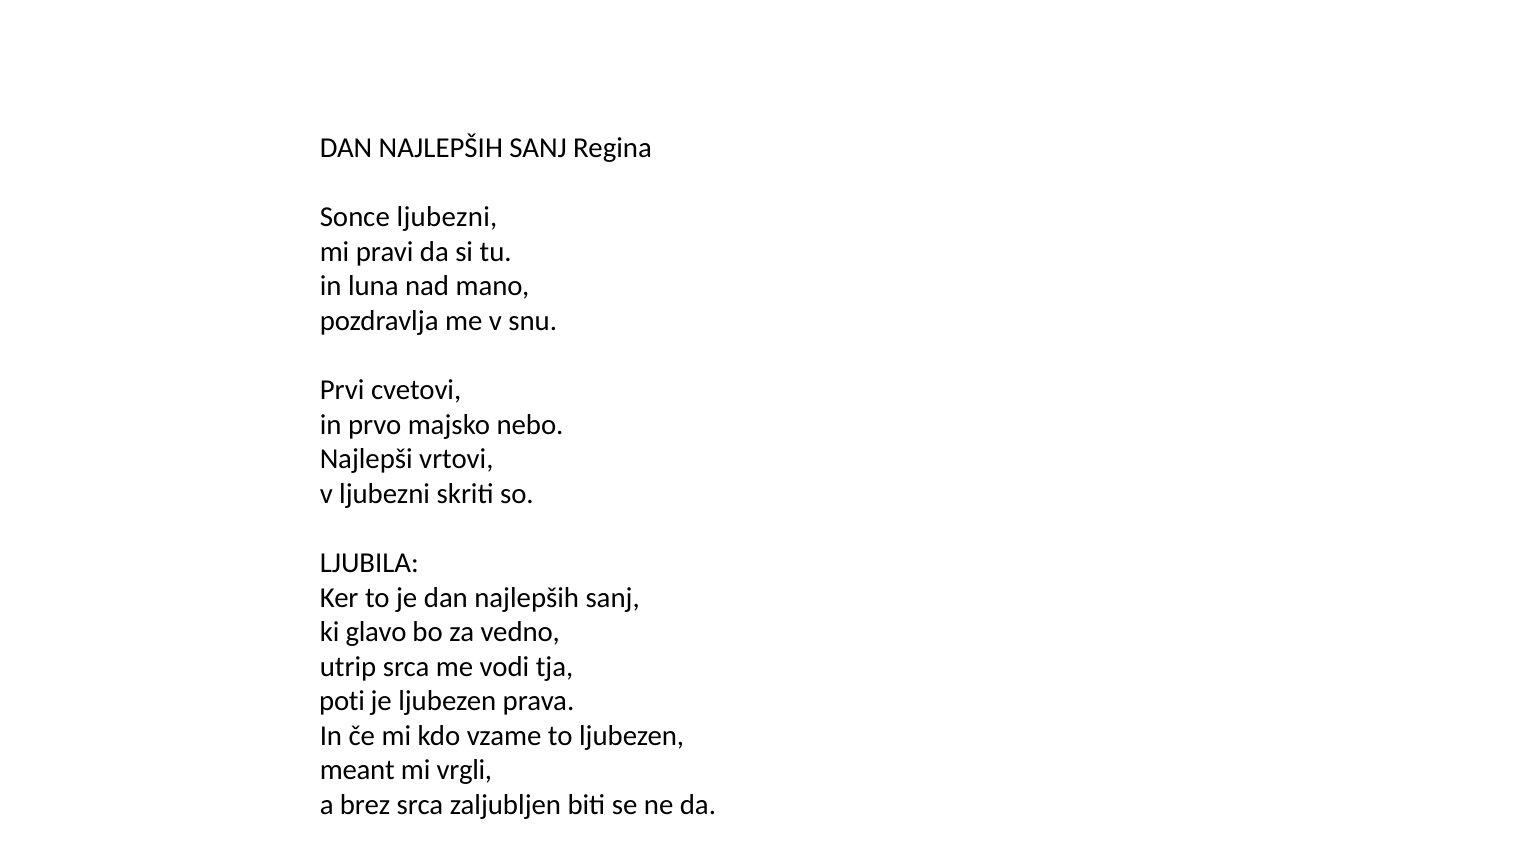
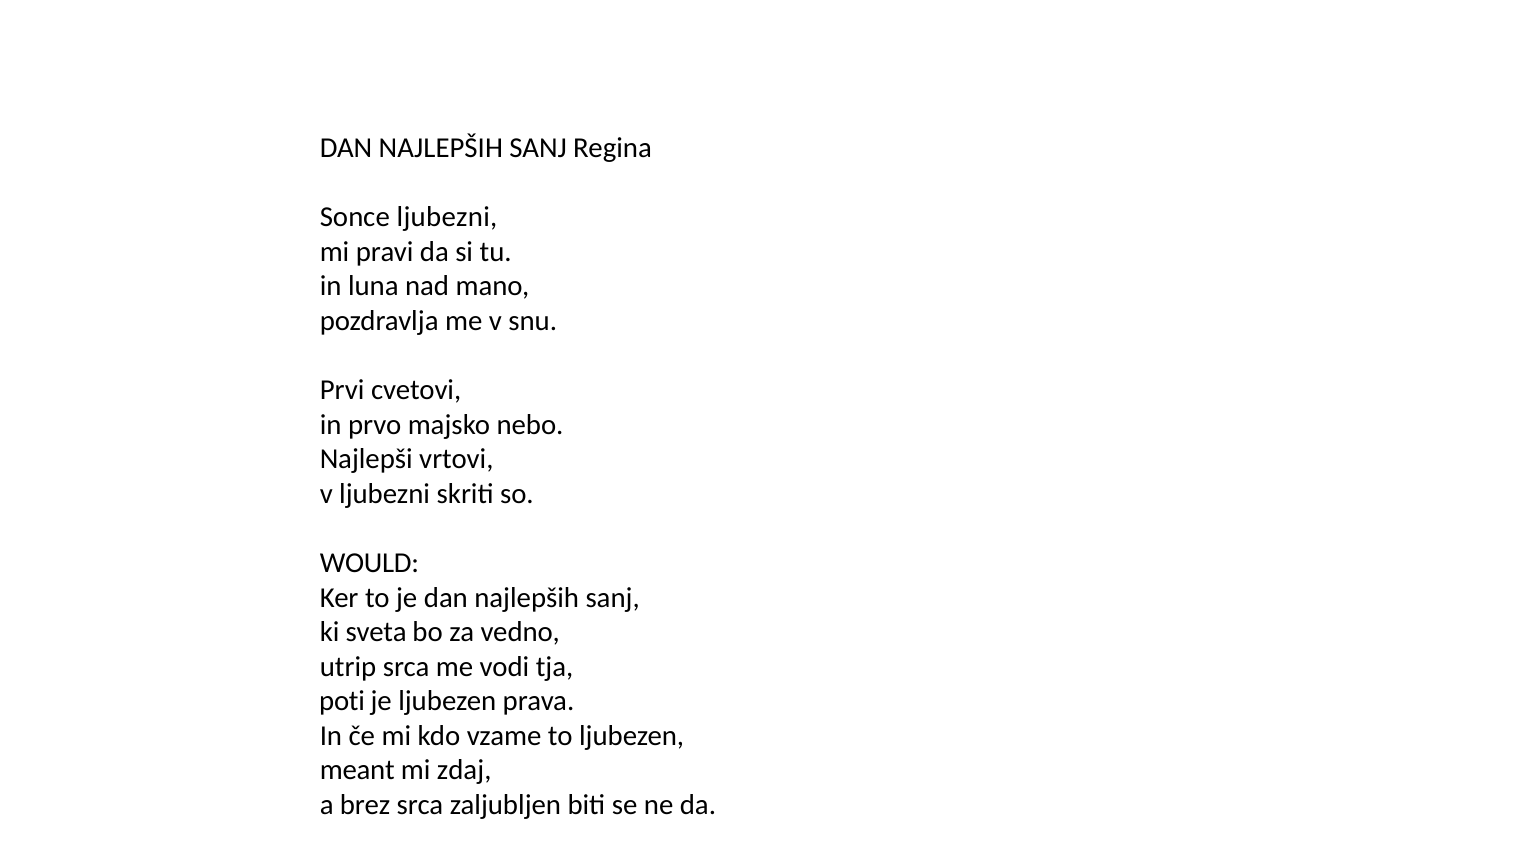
LJUBILA: LJUBILA -> WOULD
glavo: glavo -> sveta
vrgli: vrgli -> zdaj
